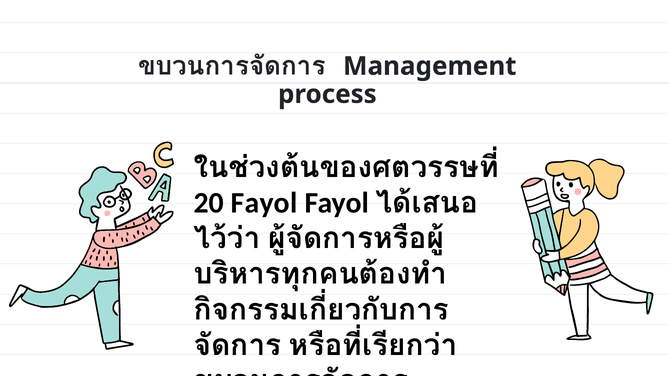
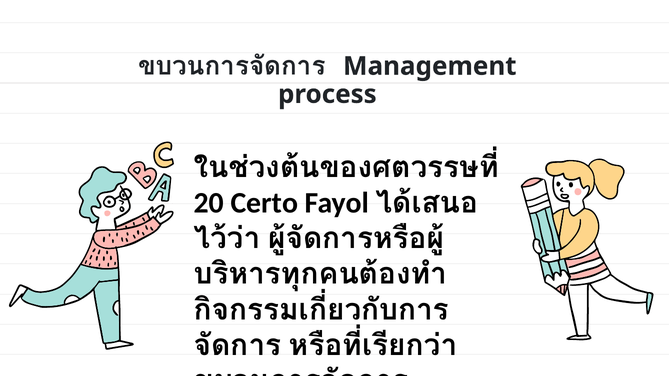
20 Fayol: Fayol -> Certo
